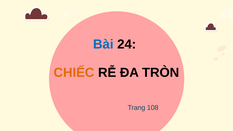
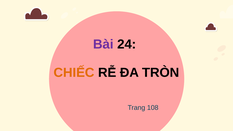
Bài colour: blue -> purple
